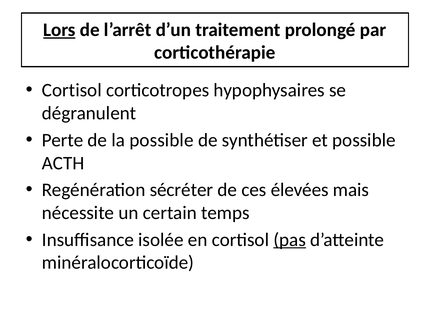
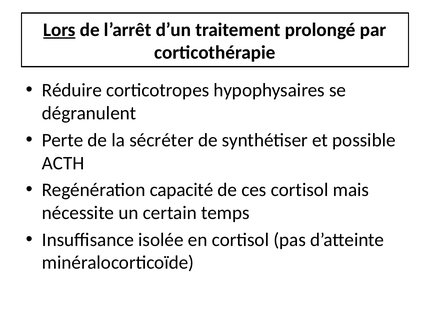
Cortisol at (72, 90): Cortisol -> Réduire
la possible: possible -> sécréter
sécréter: sécréter -> capacité
ces élevées: élevées -> cortisol
pas underline: present -> none
